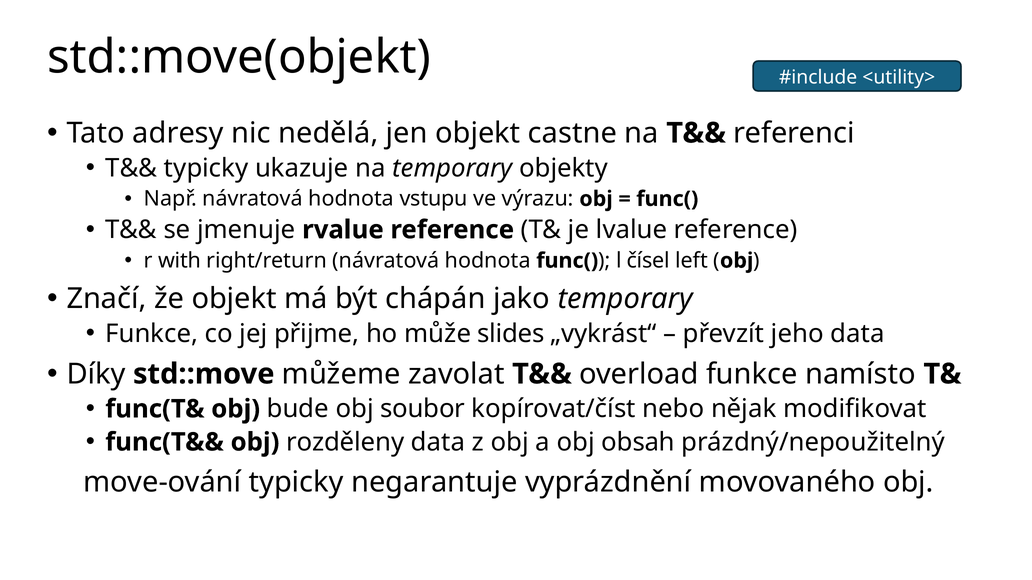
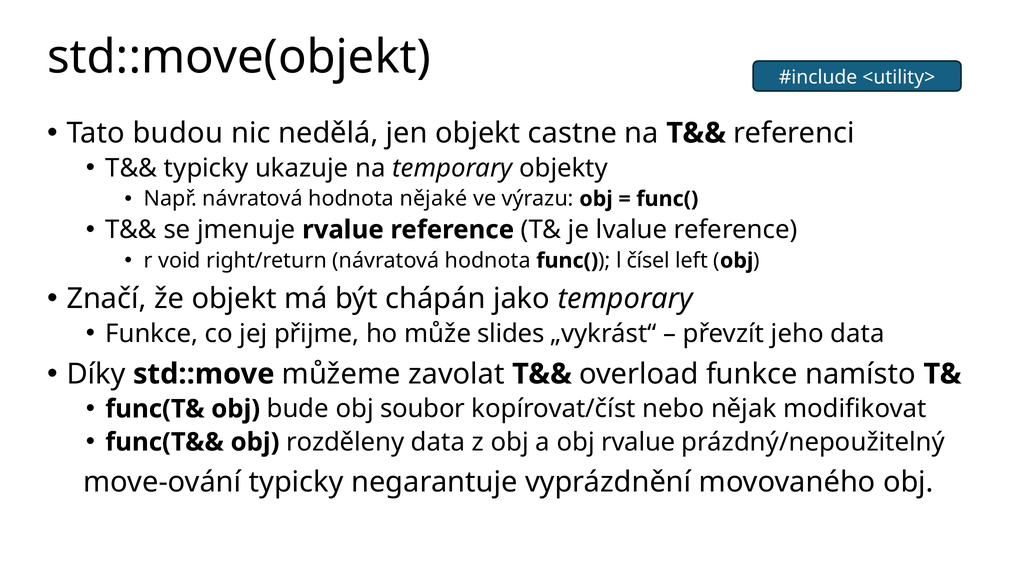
adresy: adresy -> budou
vstupu: vstupu -> nějaké
with: with -> void
obj obsah: obsah -> rvalue
